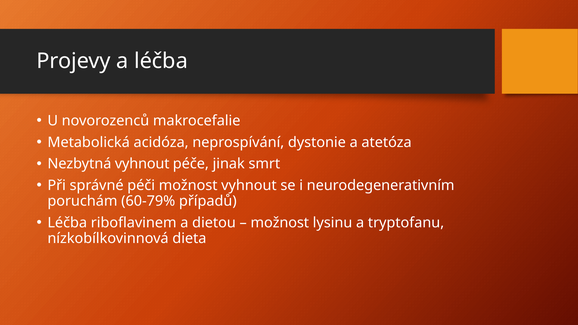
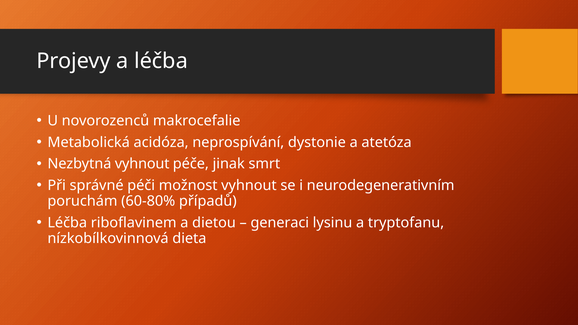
60-79%: 60-79% -> 60-80%
možnost at (280, 223): možnost -> generaci
